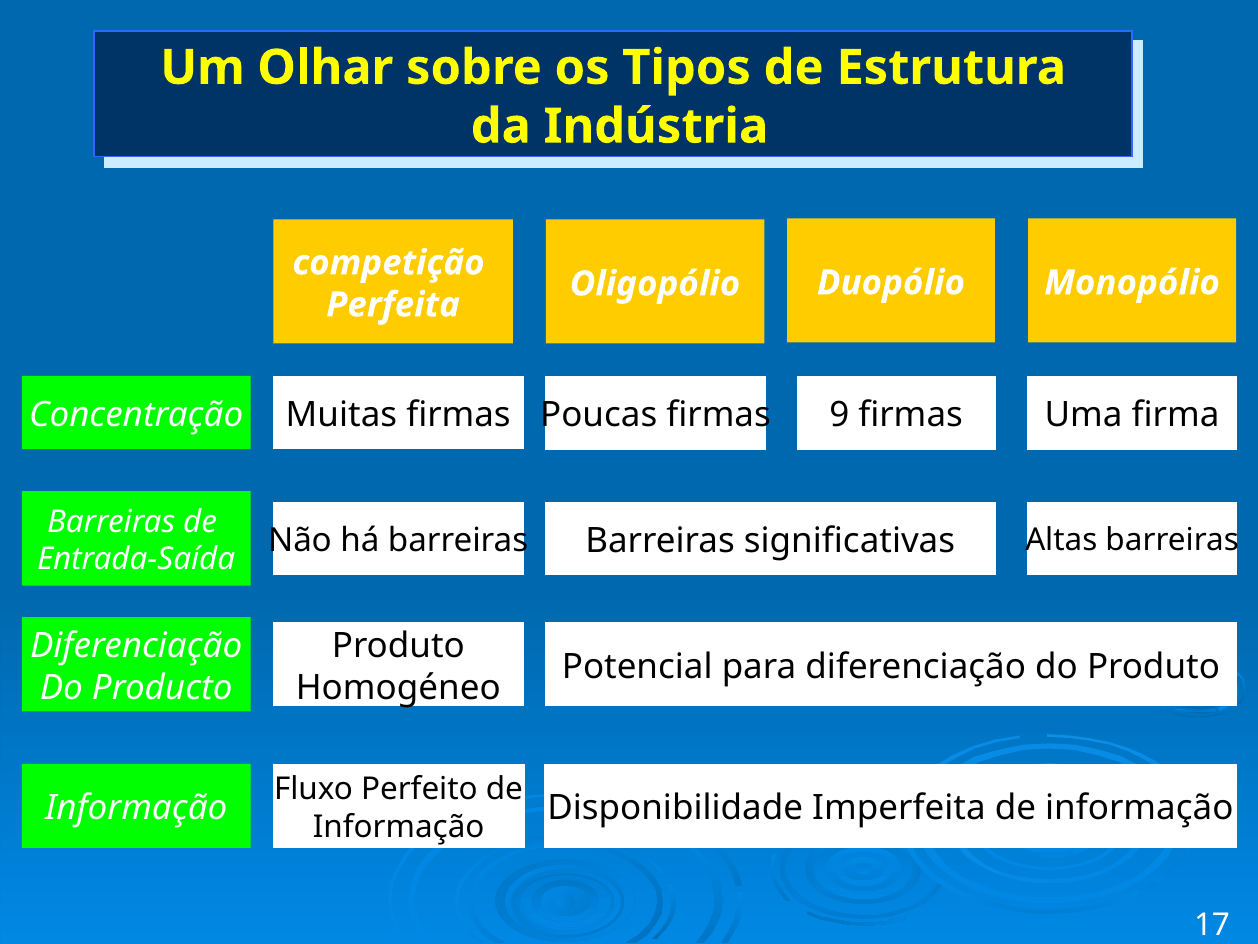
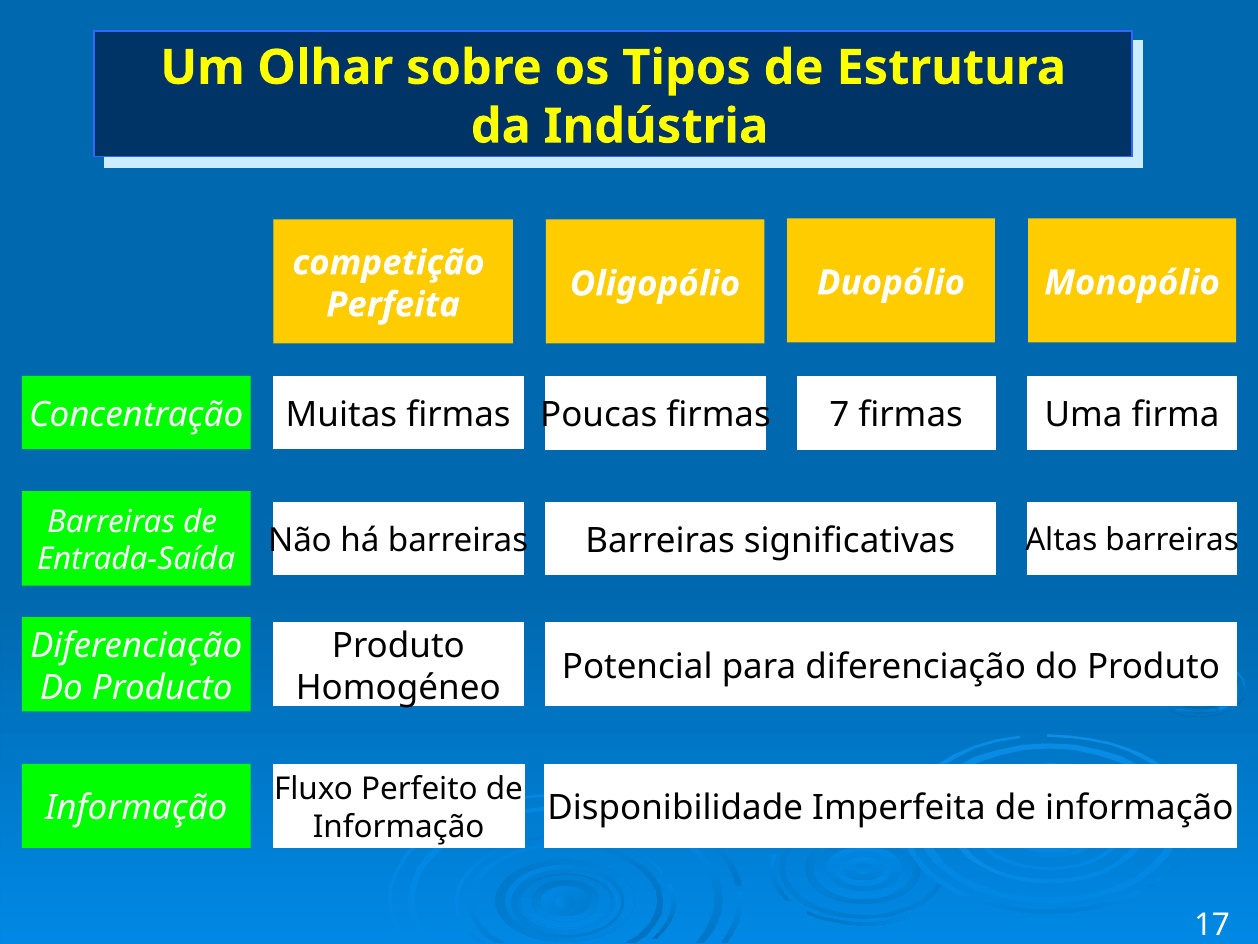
9: 9 -> 7
